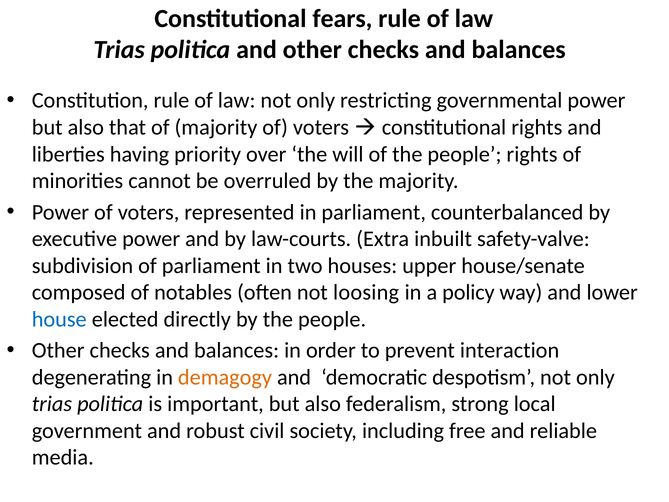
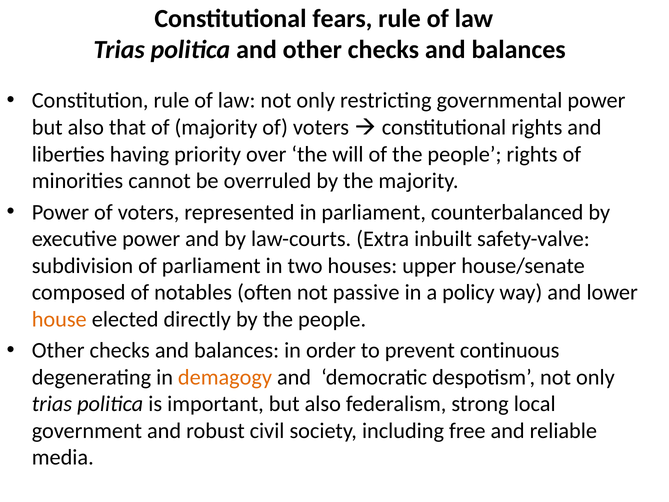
loosing: loosing -> passive
house colour: blue -> orange
interaction: interaction -> continuous
